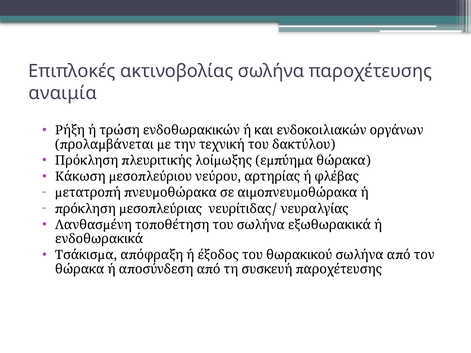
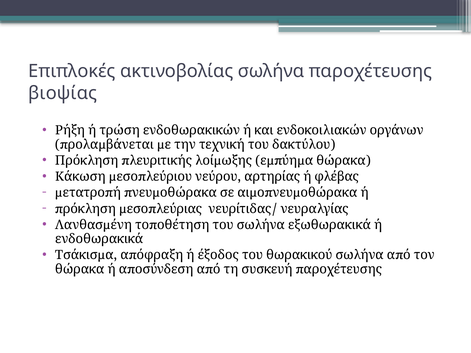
αναιμία: αναιμία -> βιοψίας
